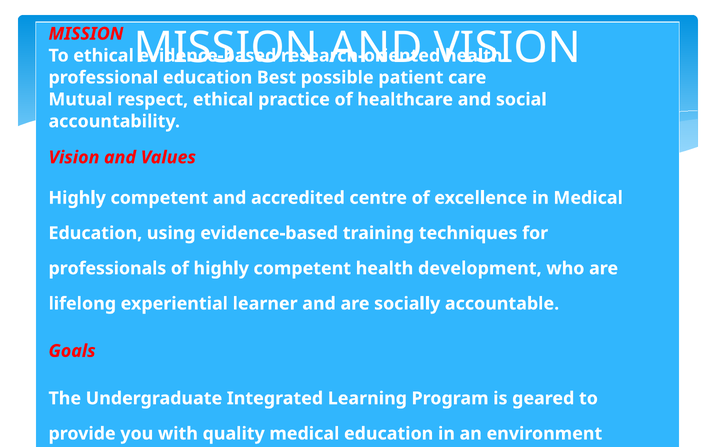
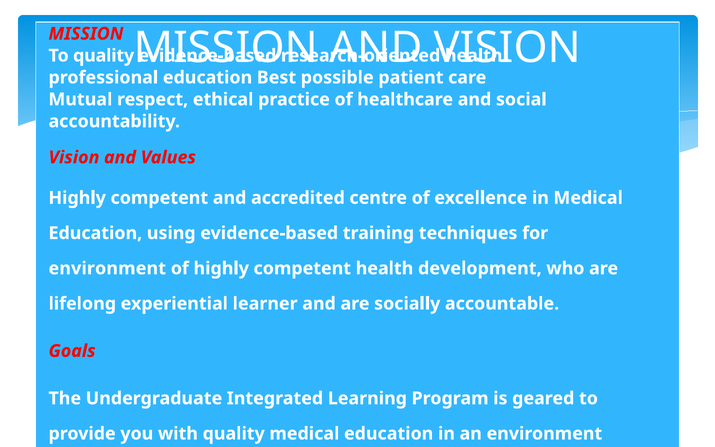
To ethical: ethical -> quality
professionals at (107, 268): professionals -> environment
